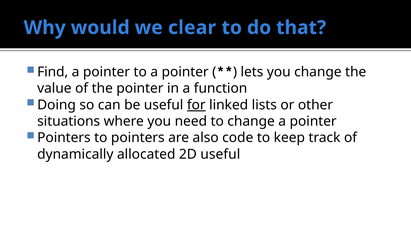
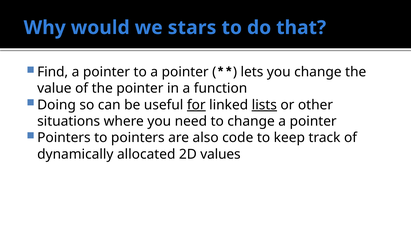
clear: clear -> stars
lists underline: none -> present
2D useful: useful -> values
